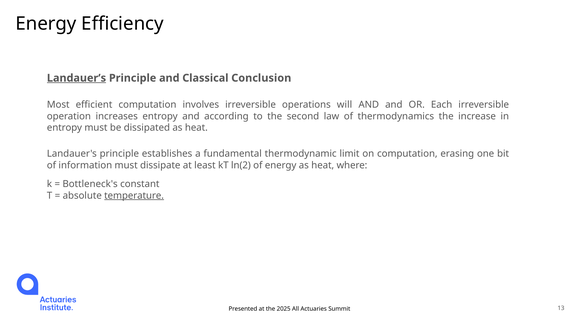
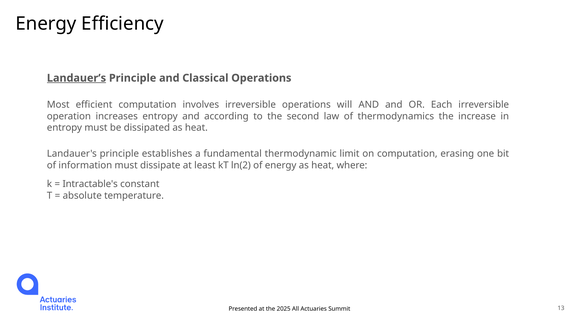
Classical Conclusion: Conclusion -> Operations
Bottleneck's: Bottleneck's -> Intractable's
temperature underline: present -> none
